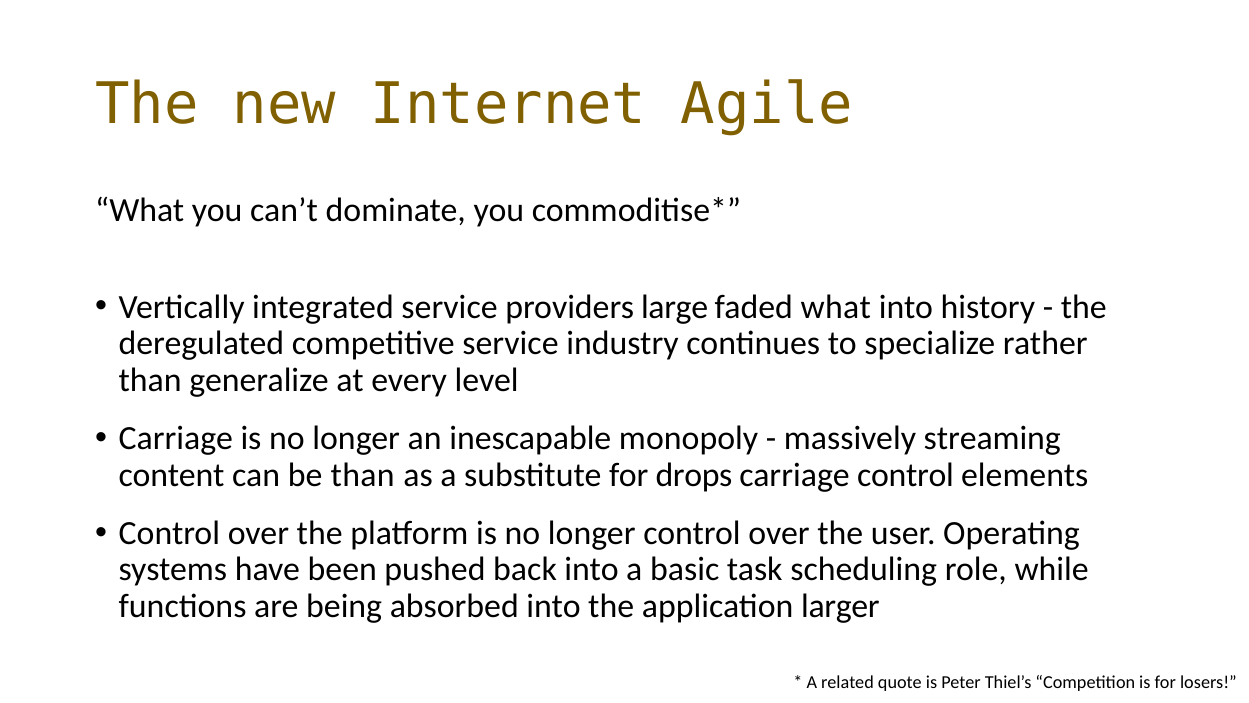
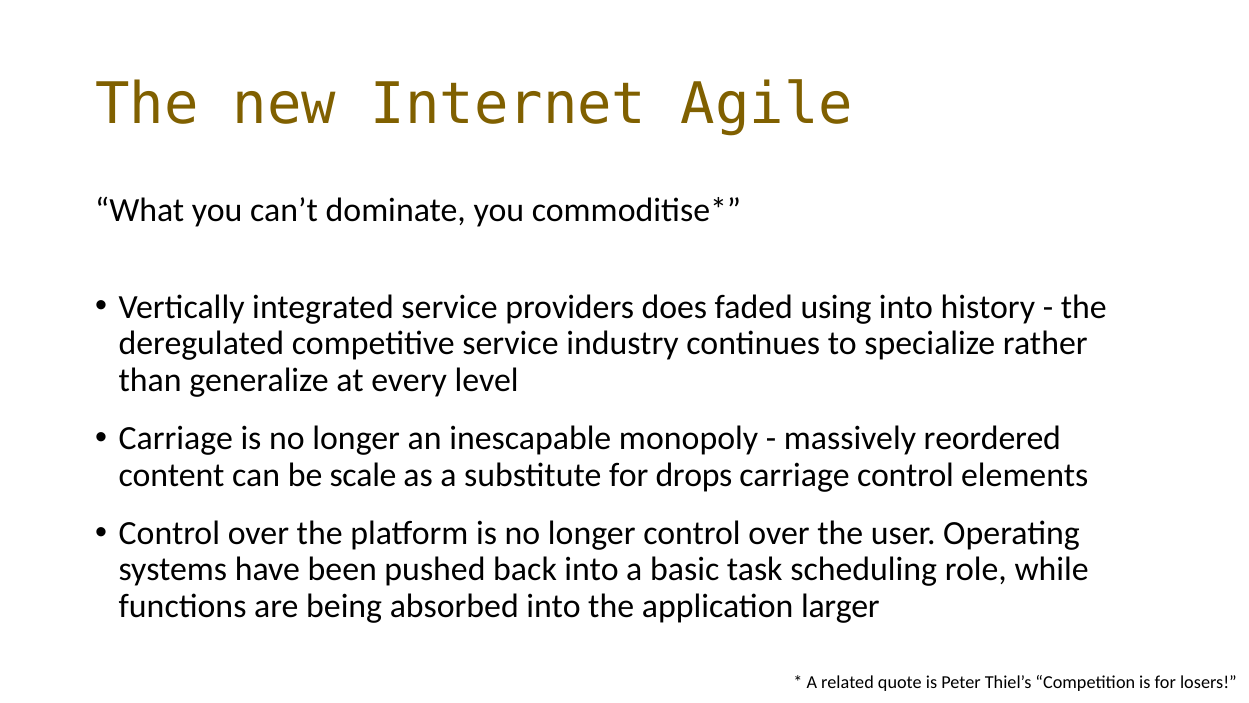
large: large -> does
faded what: what -> using
streaming: streaming -> reordered
be than: than -> scale
